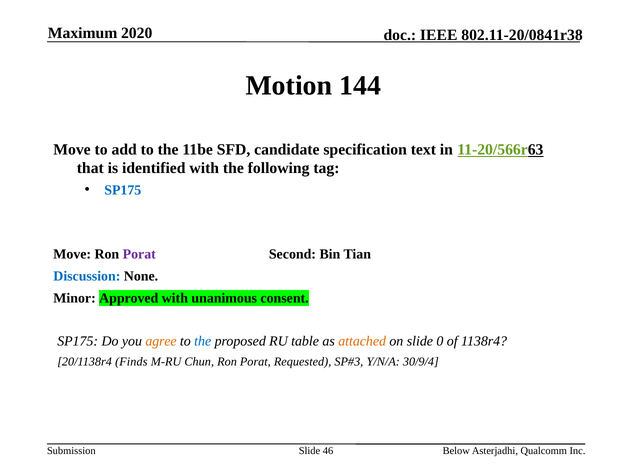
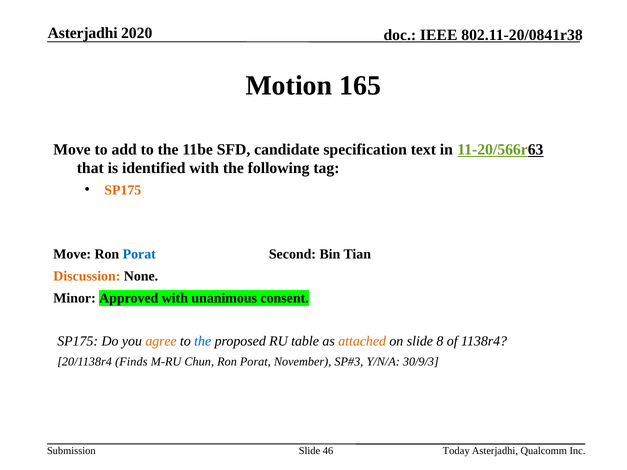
Maximum at (83, 33): Maximum -> Asterjadhi
144: 144 -> 165
SP175 at (123, 190) colour: blue -> orange
Porat at (139, 254) colour: purple -> blue
Discussion colour: blue -> orange
0: 0 -> 8
Requested: Requested -> November
30/9/4: 30/9/4 -> 30/9/3
Below: Below -> Today
